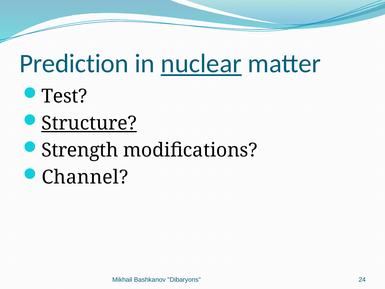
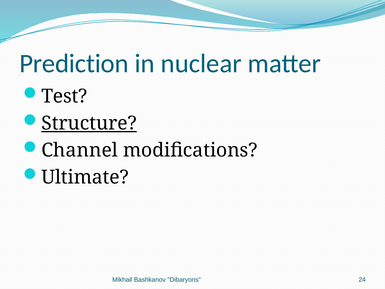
nuclear underline: present -> none
Strength: Strength -> Channel
Channel: Channel -> Ultimate
